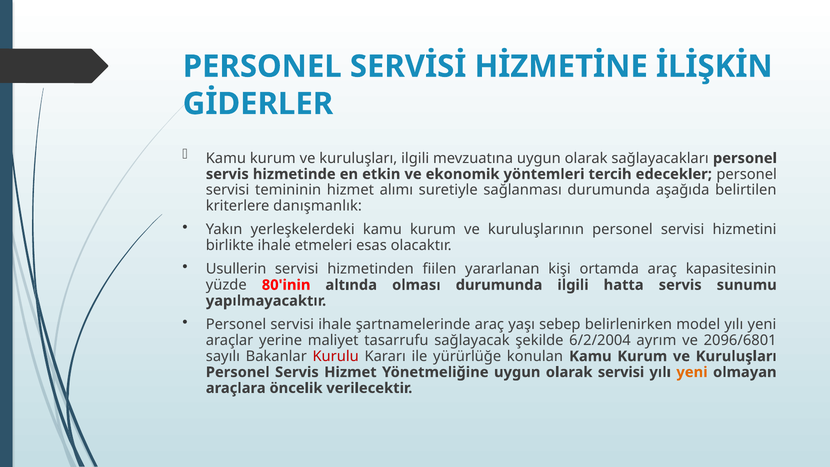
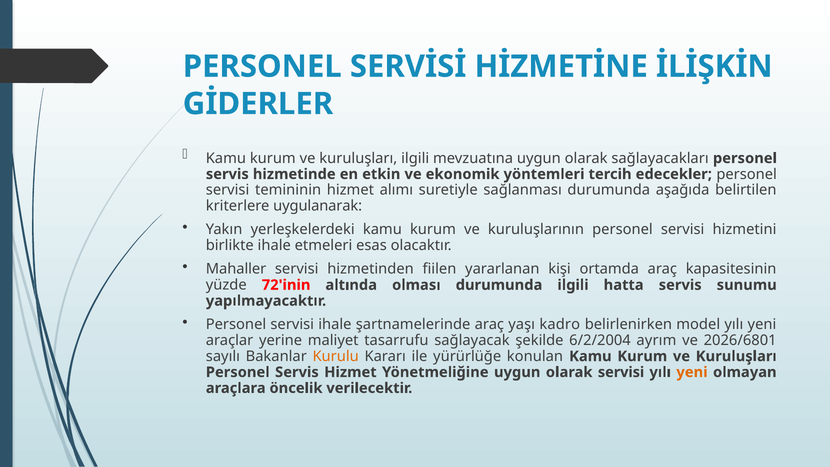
danışmanlık: danışmanlık -> uygulanarak
Usullerin: Usullerin -> Mahaller
80'inin: 80'inin -> 72'inin
sebep: sebep -> kadro
2096/6801: 2096/6801 -> 2026/6801
Kurulu colour: red -> orange
